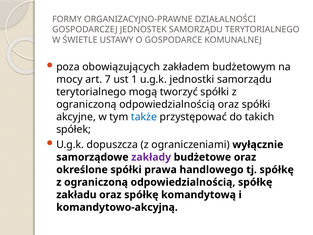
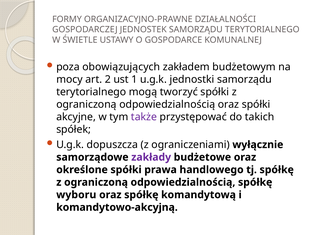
7: 7 -> 2
także colour: blue -> purple
zakładu: zakładu -> wyboru
